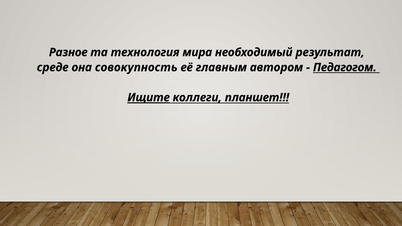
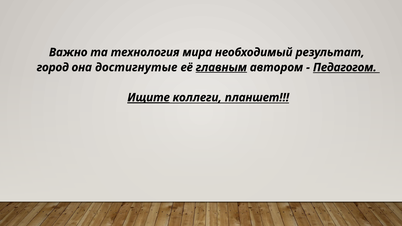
Разное: Разное -> Важно
среде: среде -> город
совокупность: совокупность -> достигнутые
главным underline: none -> present
